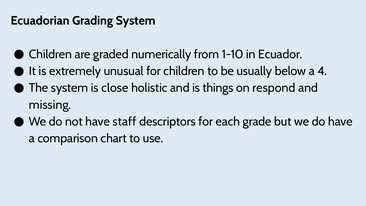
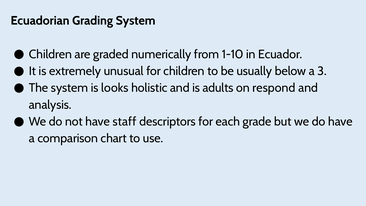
4: 4 -> 3
close: close -> looks
things: things -> adults
missing: missing -> analysis
